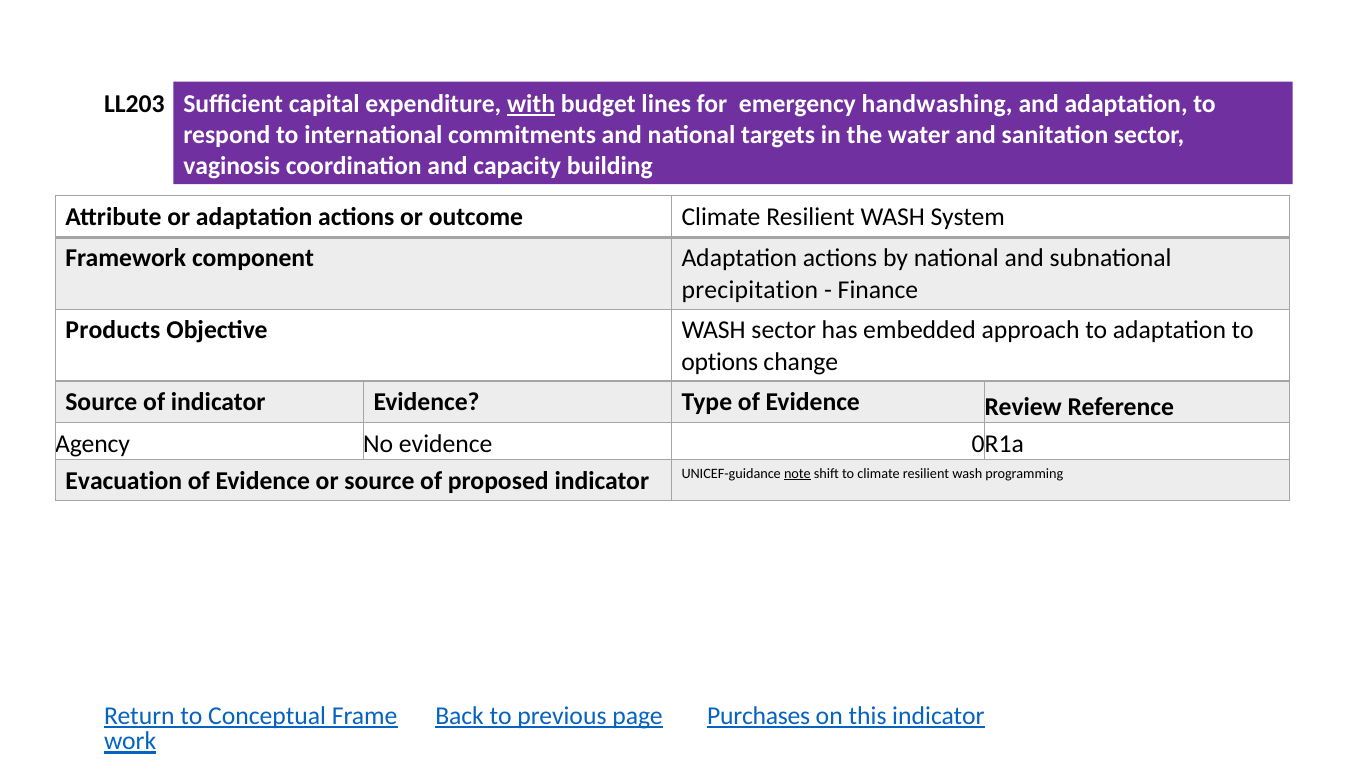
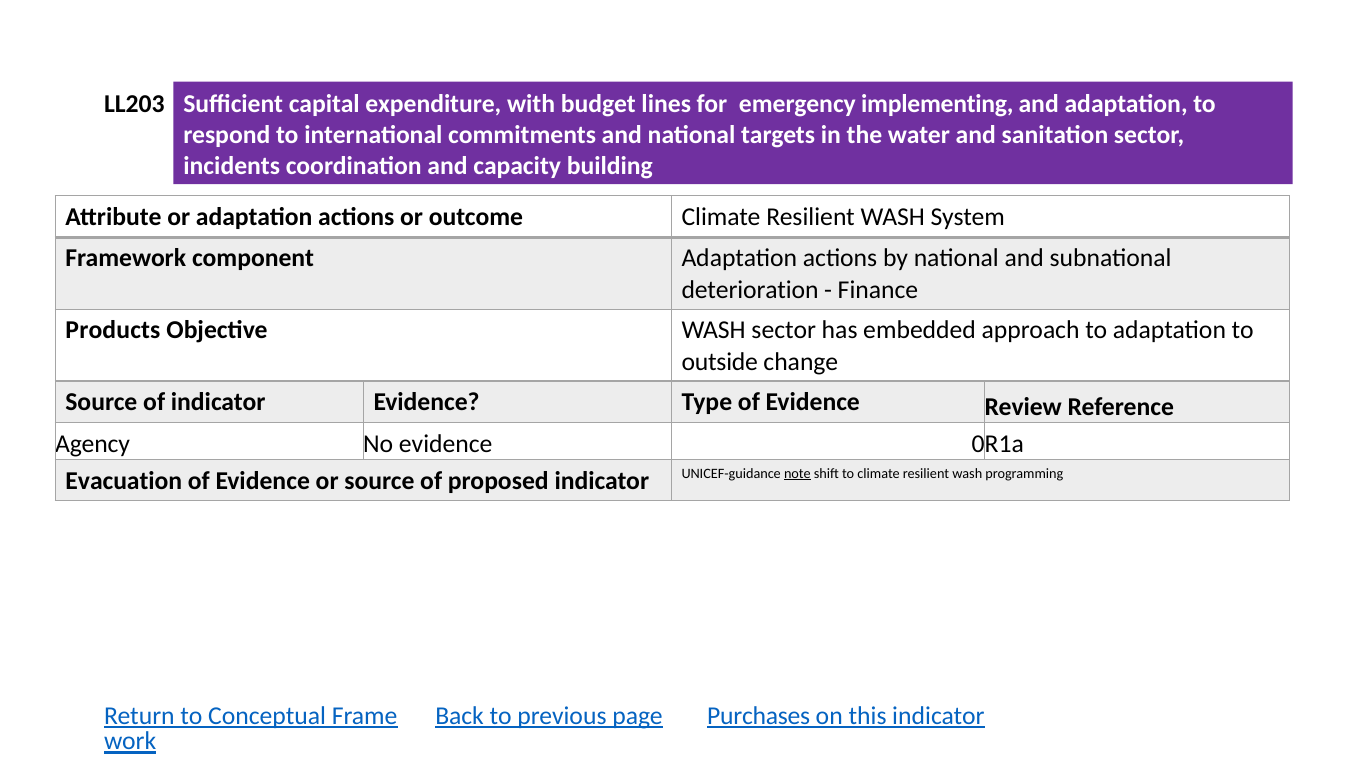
with underline: present -> none
handwashing: handwashing -> implementing
vaginosis: vaginosis -> incidents
precipitation: precipitation -> deterioration
options: options -> outside
